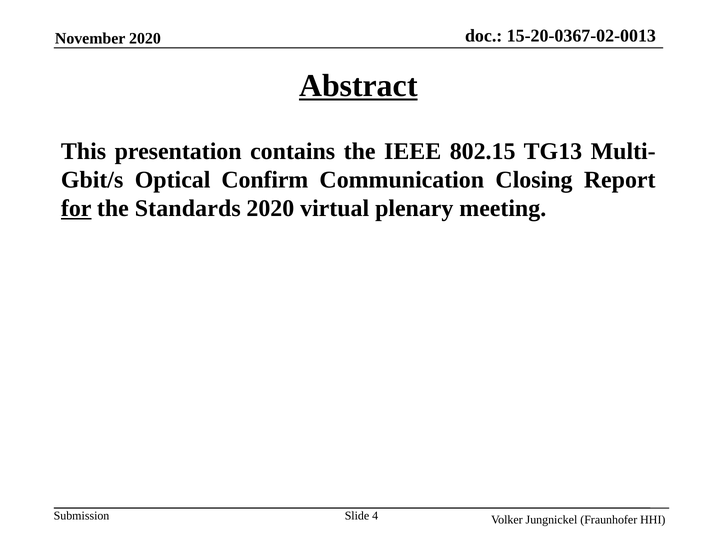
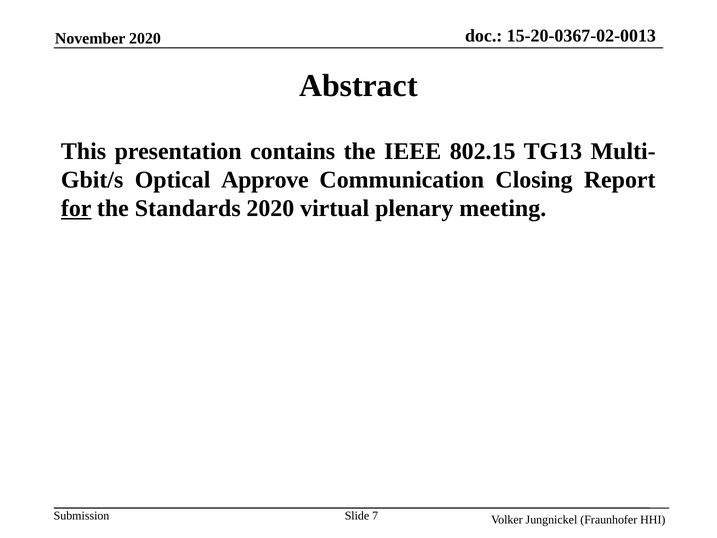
Abstract underline: present -> none
Confirm: Confirm -> Approve
4: 4 -> 7
